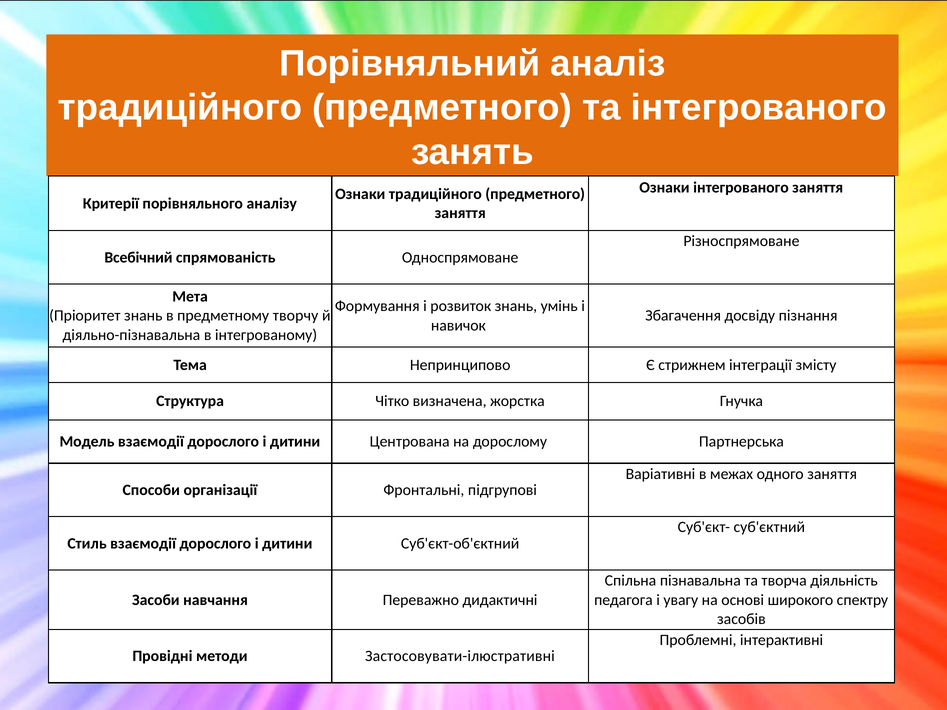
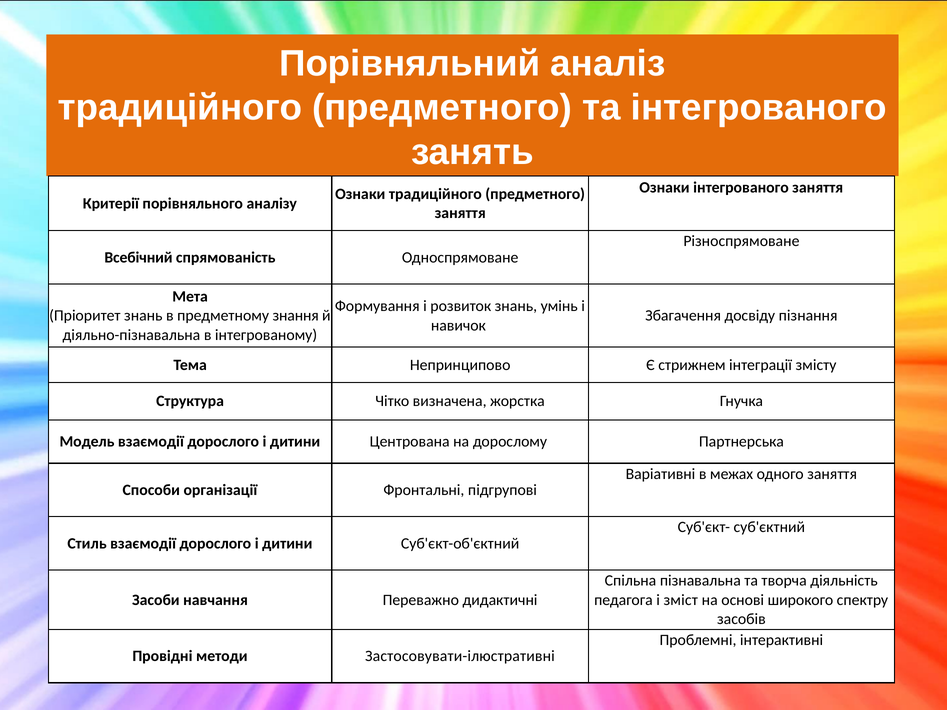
творчу: творчу -> знання
увагу: увагу -> зміст
